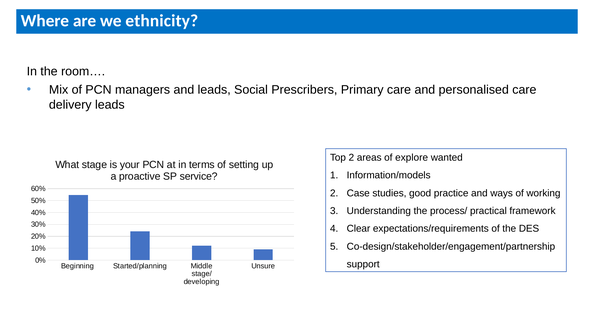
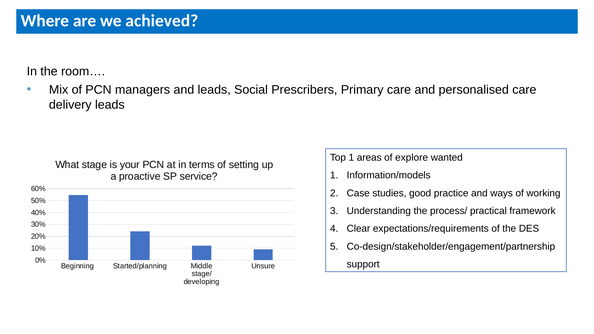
ethnicity: ethnicity -> achieved
Top 2: 2 -> 1
